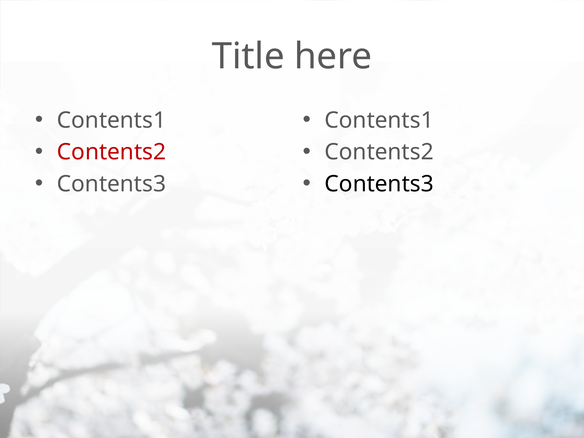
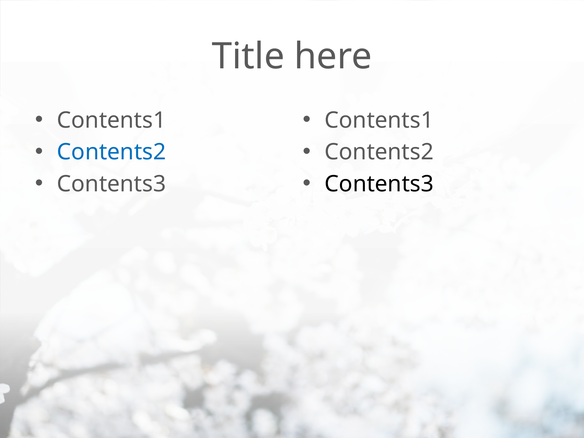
Contents2 at (111, 152) colour: red -> blue
